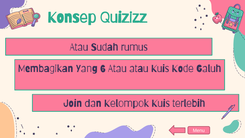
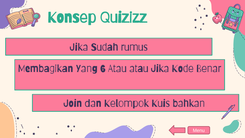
Atau at (79, 47): Atau -> Jika
atau Kuis: Kuis -> Jika
Galuh: Galuh -> Benar
terlebih: terlebih -> bahkan
